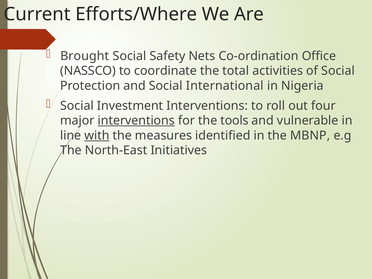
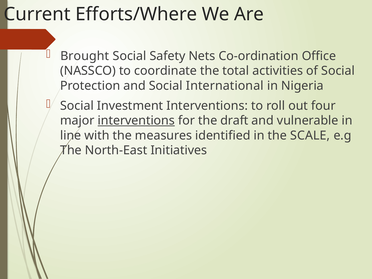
tools: tools -> draft
with underline: present -> none
MBNP: MBNP -> SCALE
